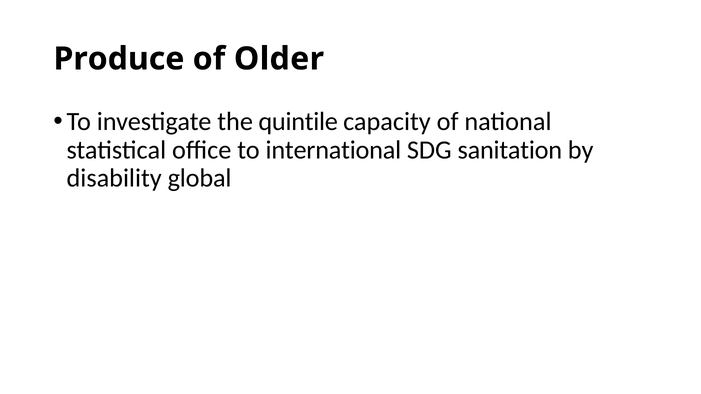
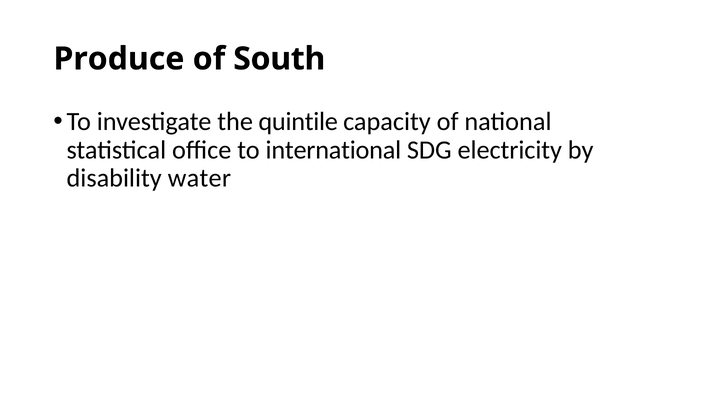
Older: Older -> South
sanitation: sanitation -> electricity
global: global -> water
